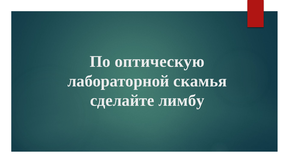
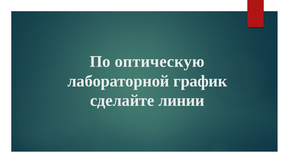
скамья: скамья -> график
лимбу: лимбу -> линии
